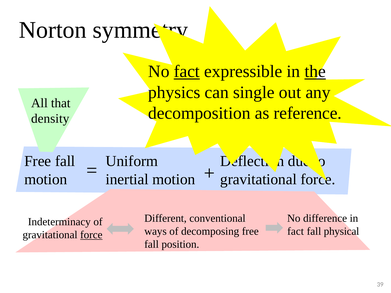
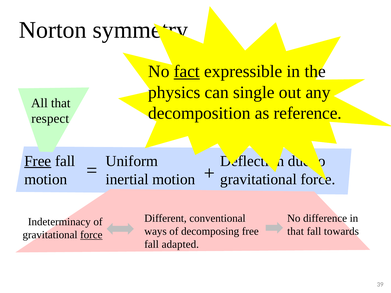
the underline: present -> none
density: density -> respect
Free at (38, 161) underline: none -> present
fact at (296, 231): fact -> that
physical: physical -> towards
position: position -> adapted
